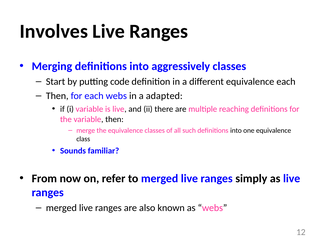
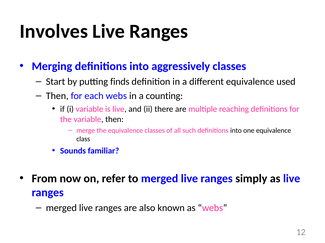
code: code -> finds
equivalence each: each -> used
adapted: adapted -> counting
